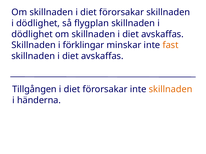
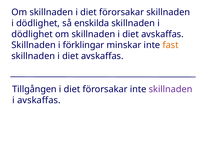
flygplan: flygplan -> enskilda
skillnaden at (171, 90) colour: orange -> purple
i händerna: händerna -> avskaffas
